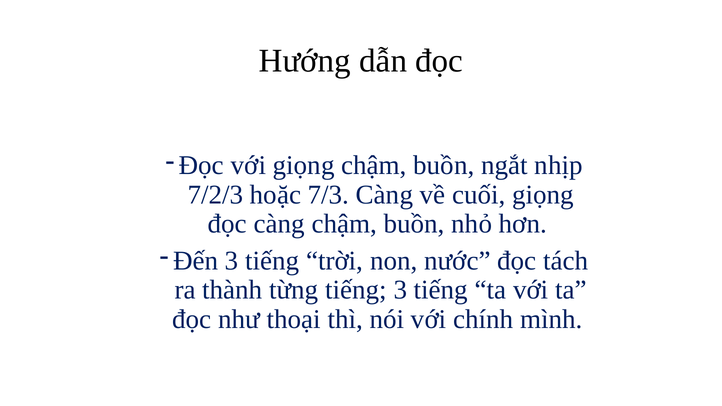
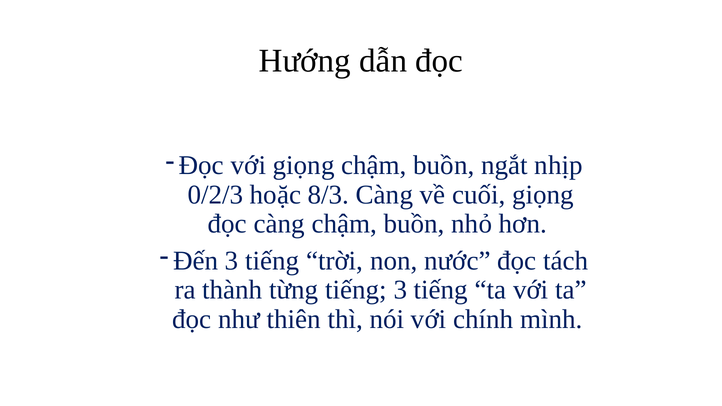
7/2/3: 7/2/3 -> 0/2/3
7/3: 7/3 -> 8/3
thoại: thoại -> thiên
